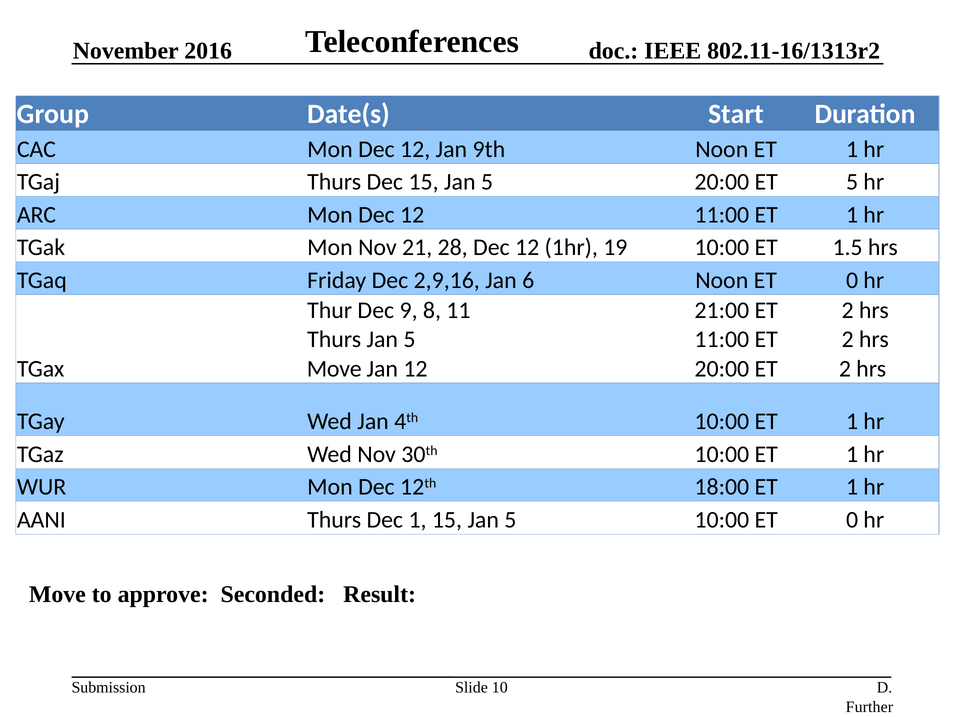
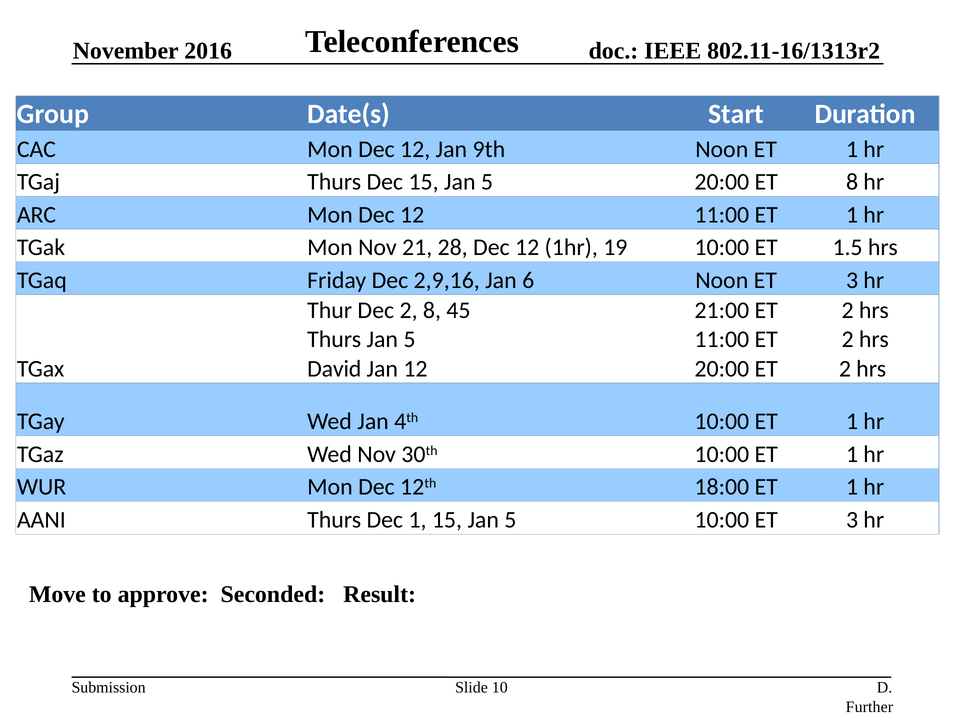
ET 5: 5 -> 8
Noon ET 0: 0 -> 3
Dec 9: 9 -> 2
11: 11 -> 45
Move at (334, 368): Move -> David
10:00 ET 0: 0 -> 3
